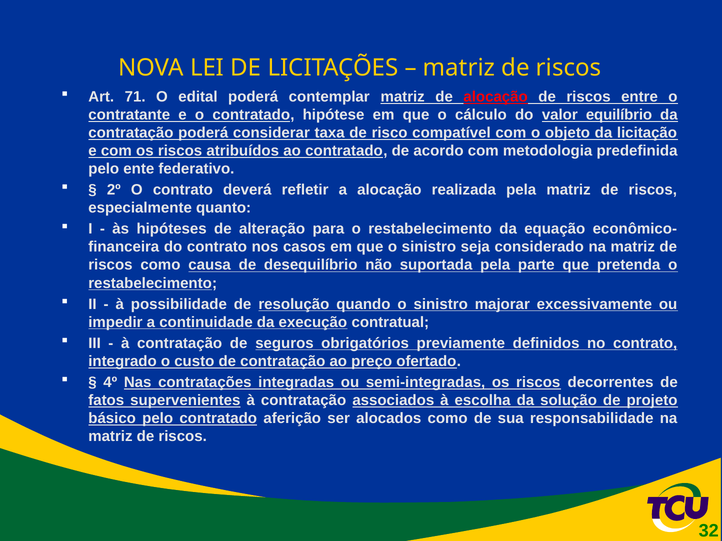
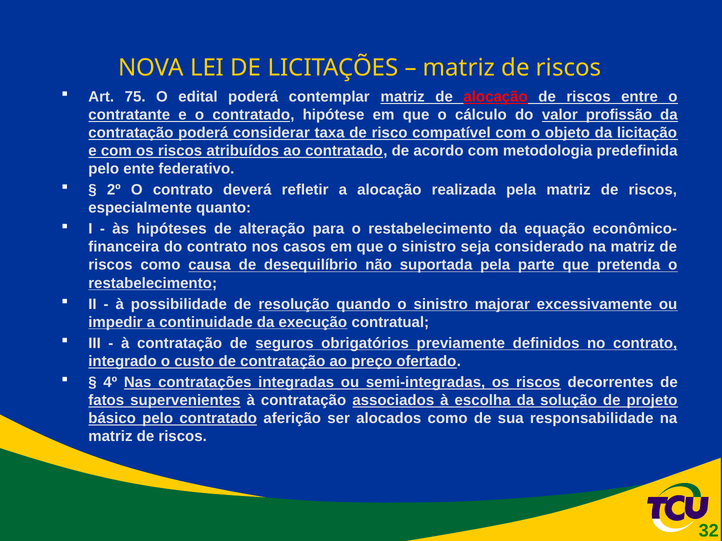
71: 71 -> 75
equilíbrio: equilíbrio -> profissão
